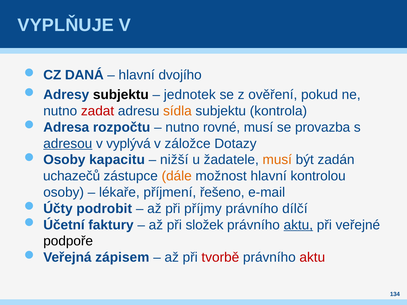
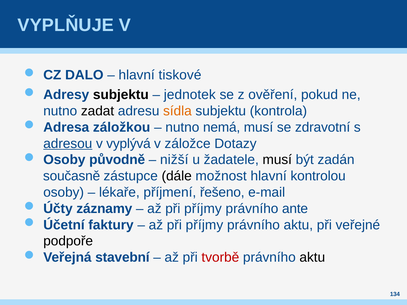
DANÁ: DANÁ -> DALO
dvojího: dvojího -> tiskové
zadat colour: red -> black
rozpočtu: rozpočtu -> záložkou
rovné: rovné -> nemá
provazba: provazba -> zdravotní
kapacitu: kapacitu -> původně
musí at (277, 160) colour: orange -> black
uchazečů: uchazečů -> současně
dále colour: orange -> black
podrobit: podrobit -> záznamy
dílčí: dílčí -> ante
složek at (205, 225): složek -> příjmy
aktu at (298, 225) underline: present -> none
zápisem: zápisem -> stavební
aktu at (312, 258) colour: red -> black
